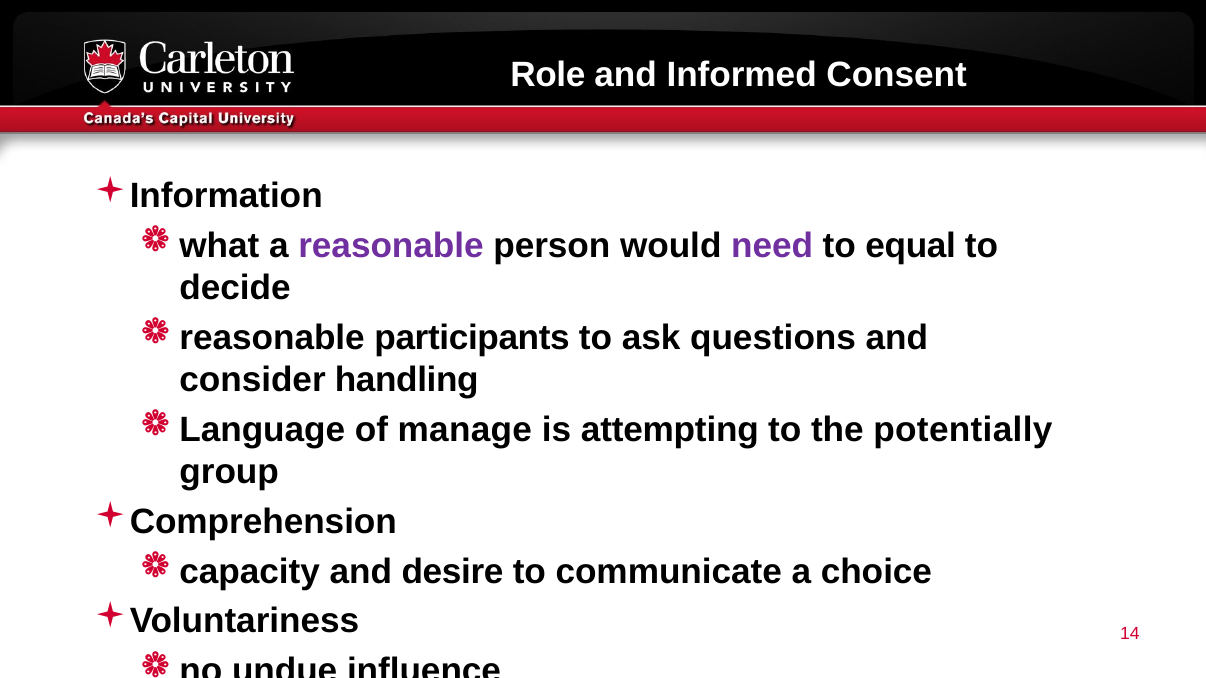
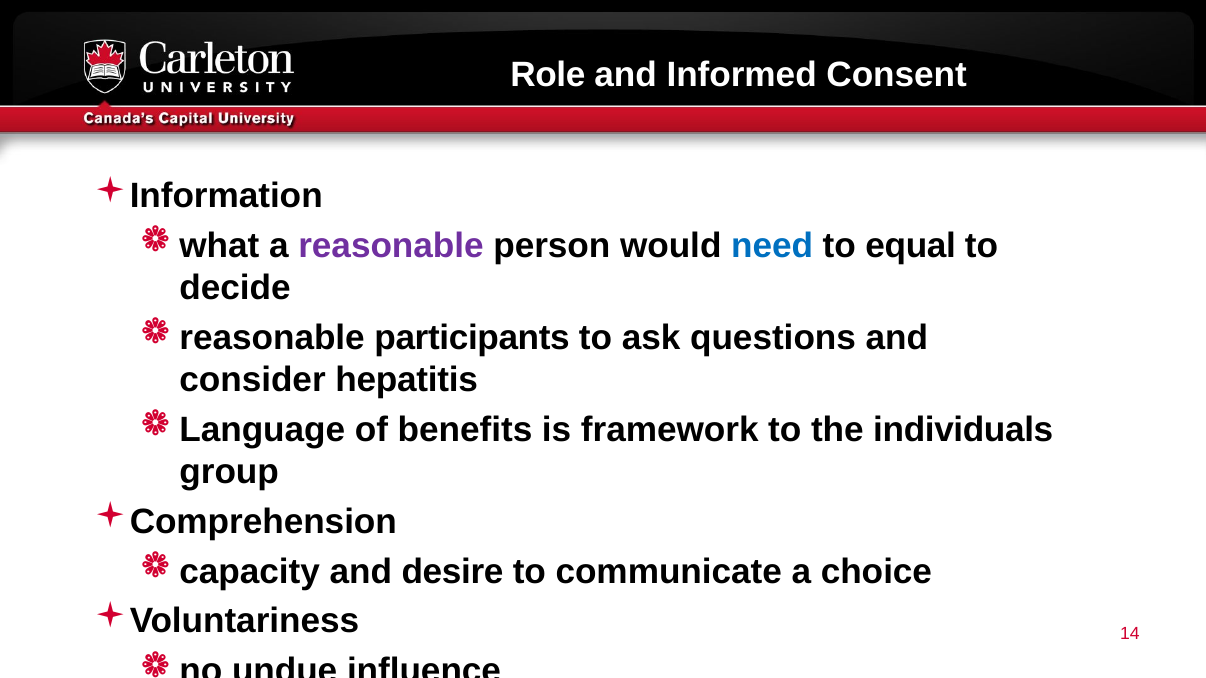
need colour: purple -> blue
handling: handling -> hepatitis
manage: manage -> benefits
attempting: attempting -> framework
potentially: potentially -> individuals
